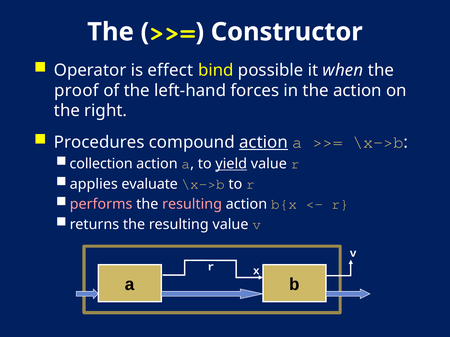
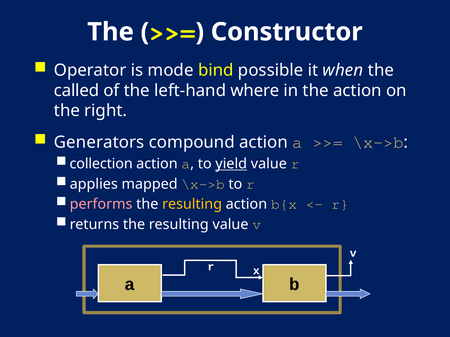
effect: effect -> mode
proof: proof -> called
forces: forces -> where
Procedures: Procedures -> Generators
action at (264, 142) underline: present -> none
evaluate: evaluate -> mapped
resulting at (192, 204) colour: pink -> yellow
